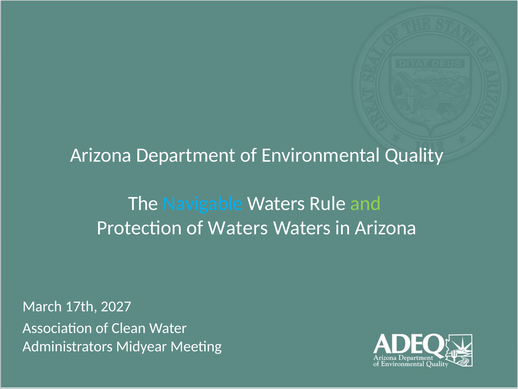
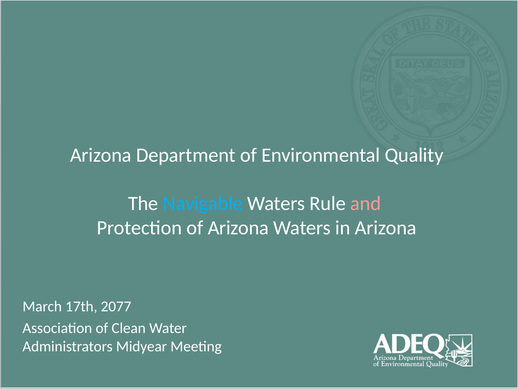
and colour: light green -> pink
of Waters: Waters -> Arizona
2027: 2027 -> 2077
